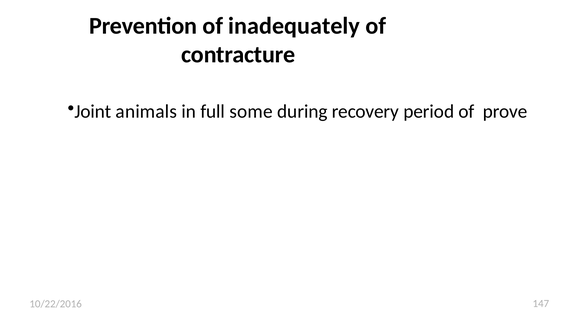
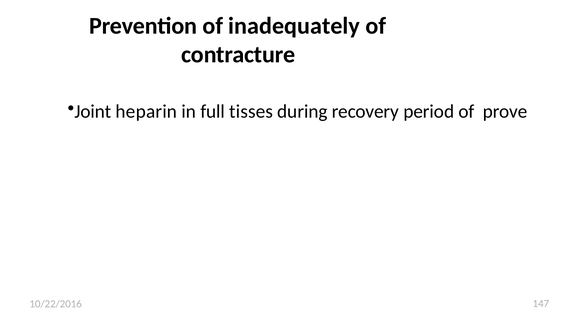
animals: animals -> heparin
some: some -> tisses
